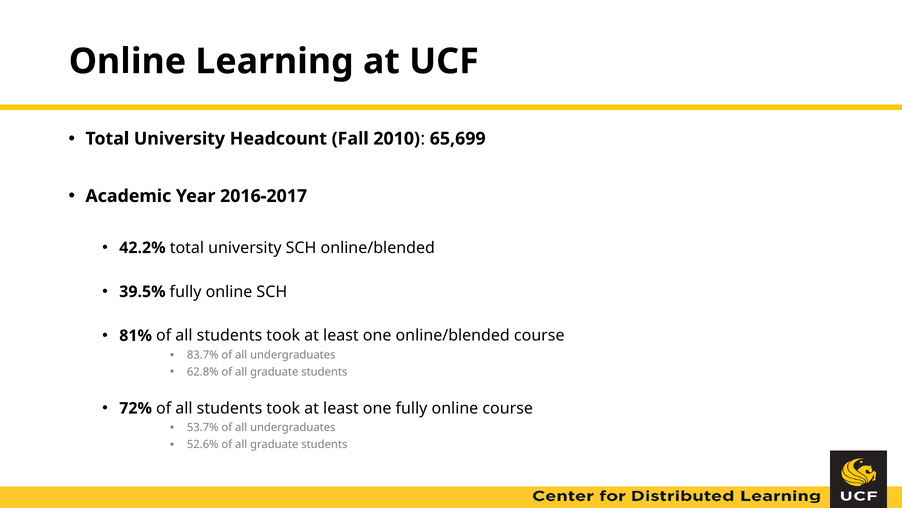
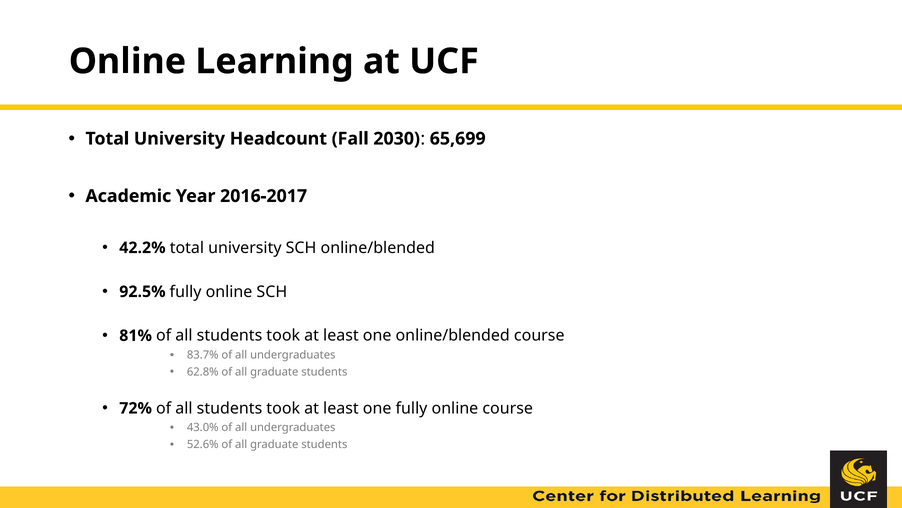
2010: 2010 -> 2030
39.5%: 39.5% -> 92.5%
53.7%: 53.7% -> 43.0%
